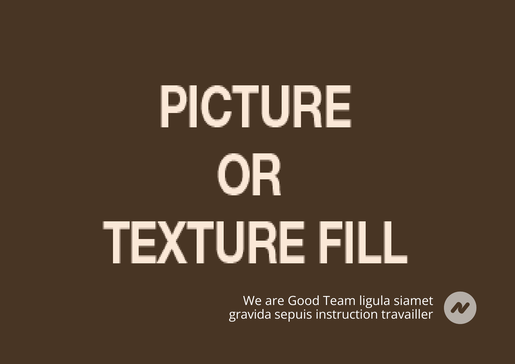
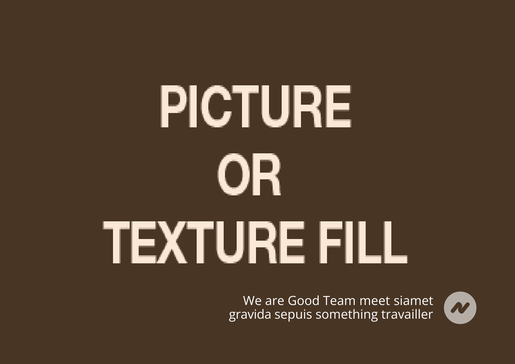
ligula: ligula -> meet
instruction: instruction -> something
